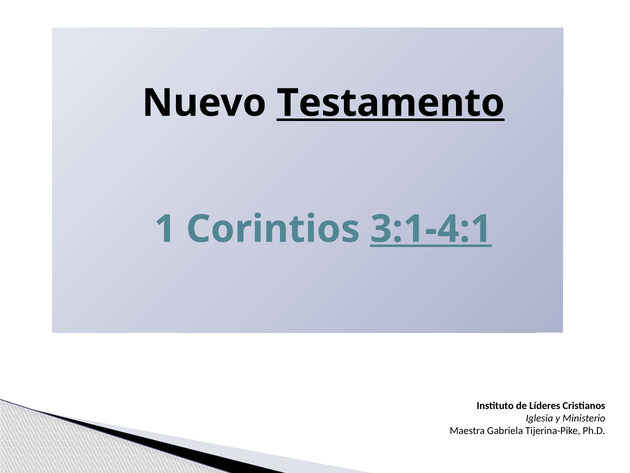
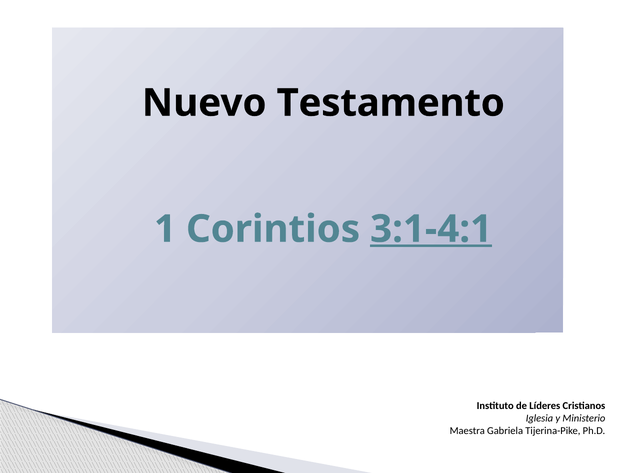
Testamento underline: present -> none
